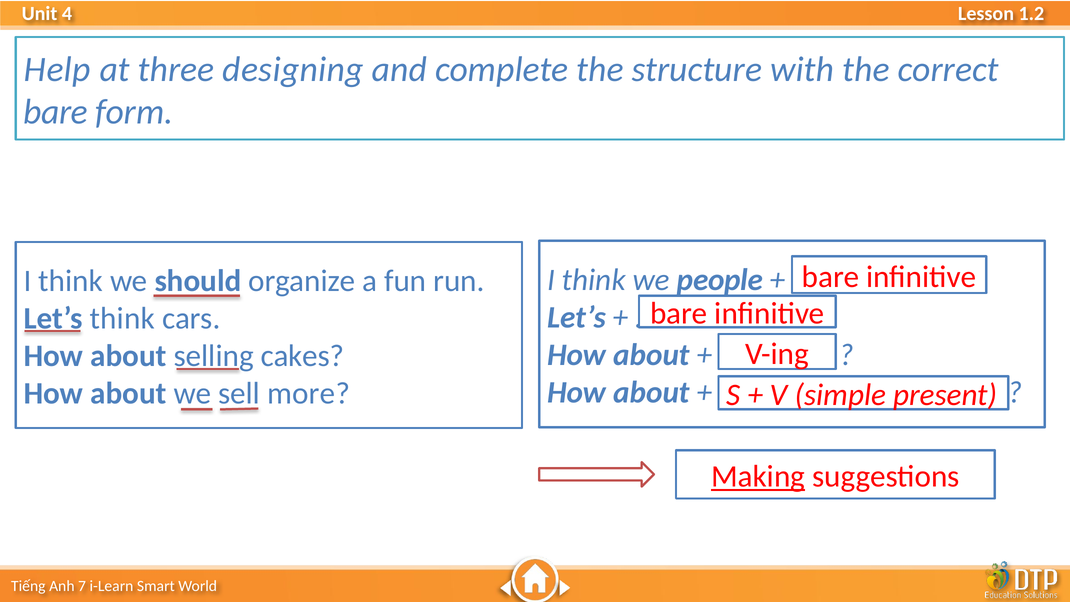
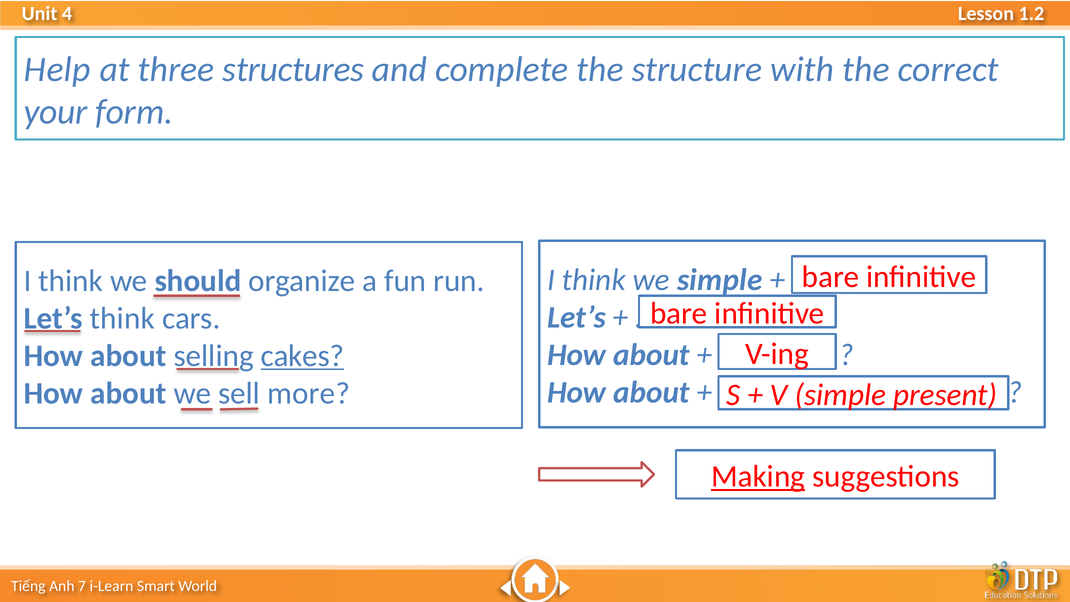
designing: designing -> structures
bare at (56, 112): bare -> your
we people: people -> simple
cakes underline: none -> present
